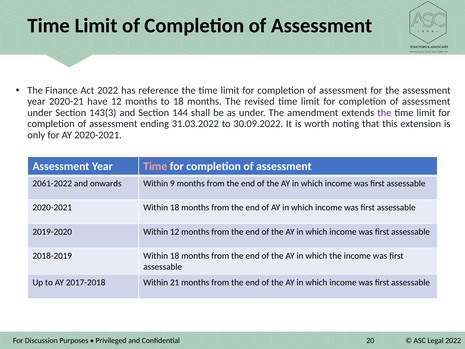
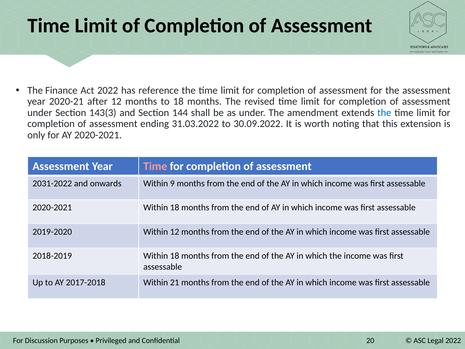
have: have -> after
the at (384, 113) colour: purple -> blue
2061-2022: 2061-2022 -> 2031-2022
